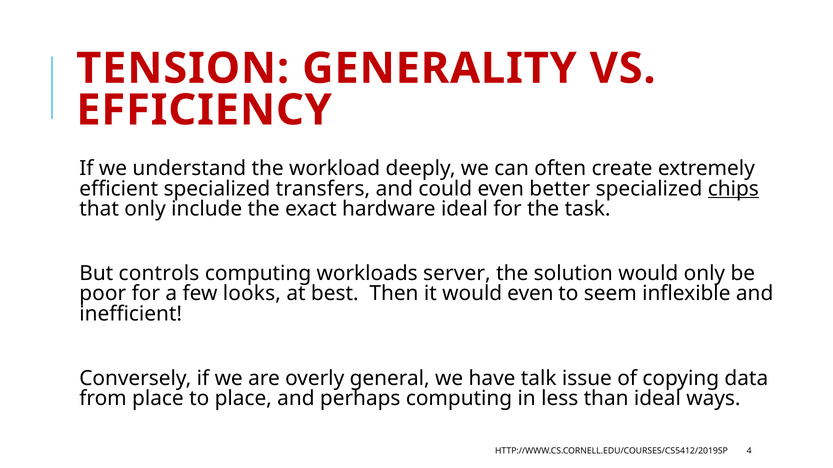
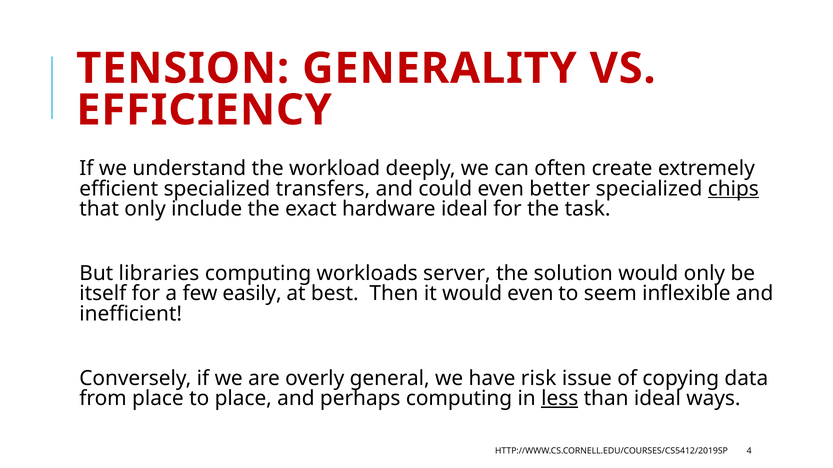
controls: controls -> libraries
poor: poor -> itself
looks: looks -> easily
talk: talk -> risk
less underline: none -> present
